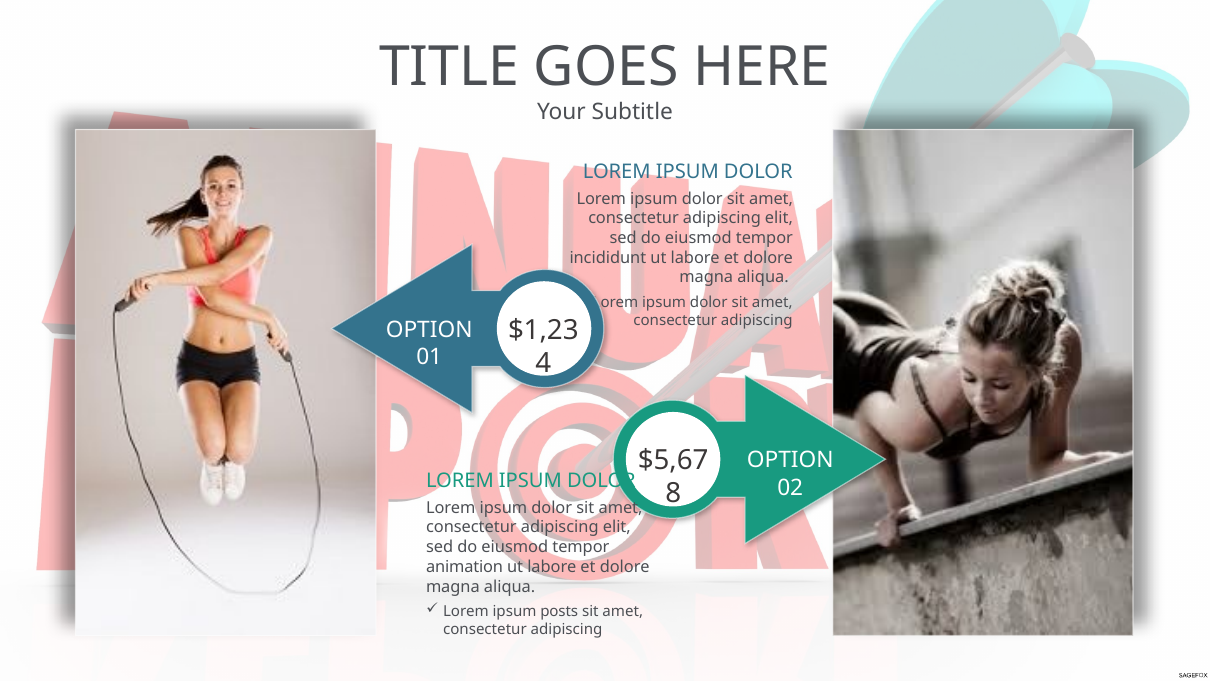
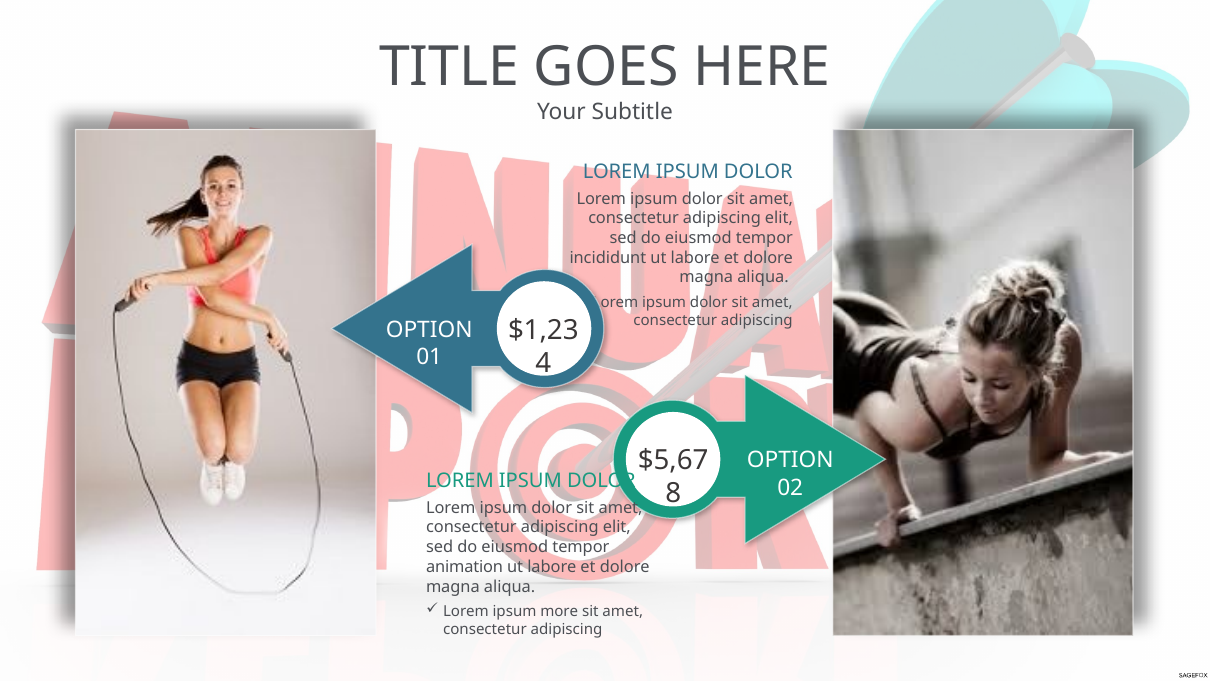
posts: posts -> more
